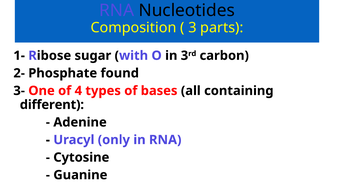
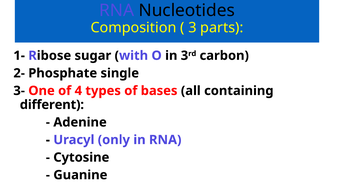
found: found -> single
